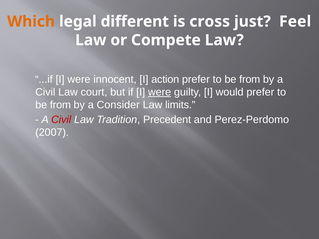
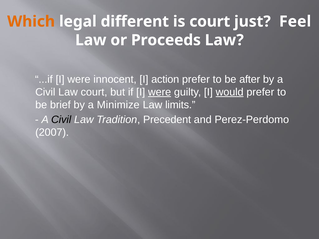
is cross: cross -> court
Compete: Compete -> Proceeds
from at (250, 79): from -> after
would underline: none -> present
from at (60, 105): from -> brief
Consider: Consider -> Minimize
Civil at (61, 120) colour: red -> black
